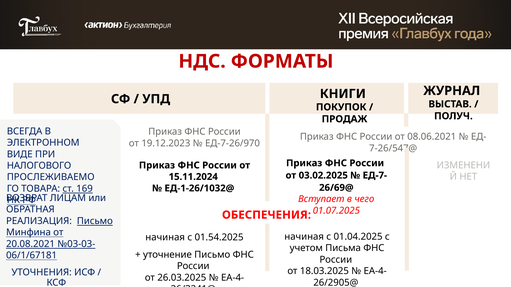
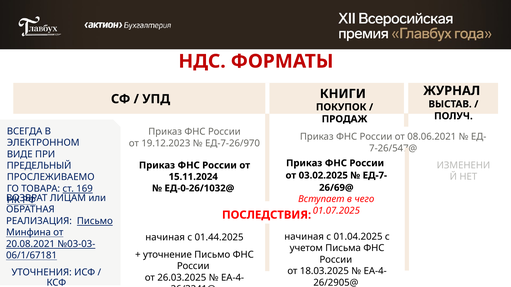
НАЛОГОВОГО: НАЛОГОВОГО -> ПРЕДЕЛЬНЫЙ
ЕД-1-26/1032@: ЕД-1-26/1032@ -> ЕД-0-26/1032@
ОБЕСПЕЧЕНИЯ: ОБЕСПЕЧЕНИЯ -> ПОСЛЕДСТВИЯ
01.54.2025: 01.54.2025 -> 01.44.2025
